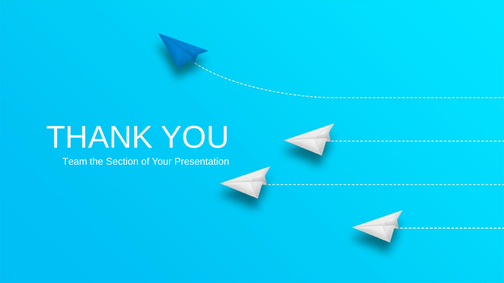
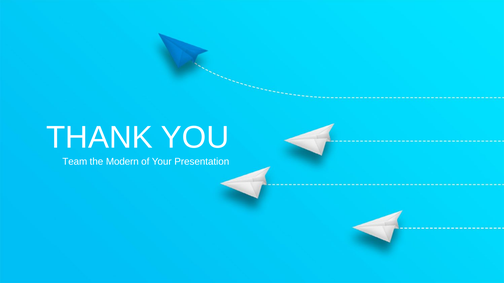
Section: Section -> Modern
